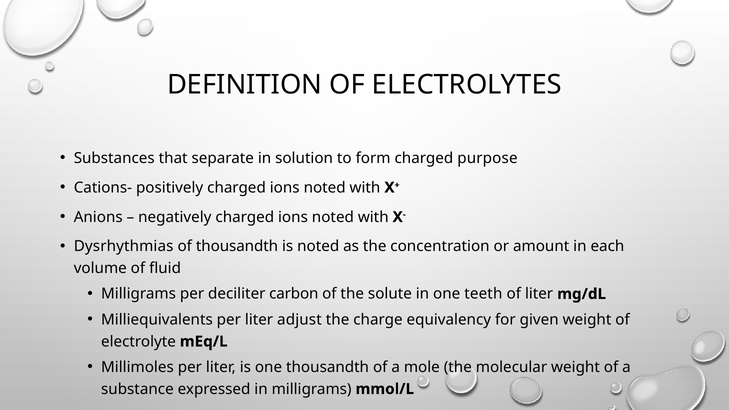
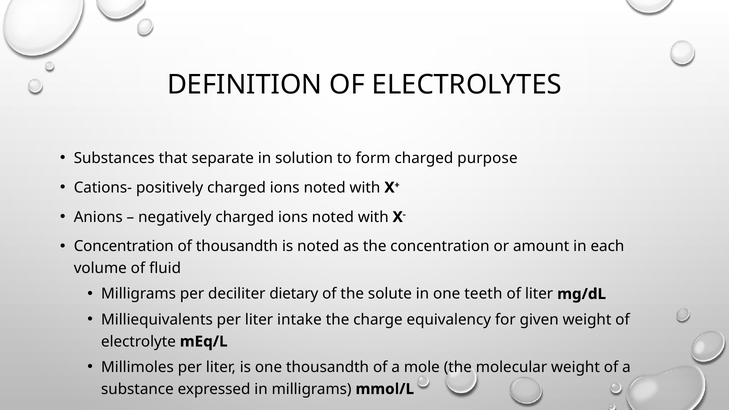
Dysrhythmias at (124, 246): Dysrhythmias -> Concentration
carbon: carbon -> dietary
adjust: adjust -> intake
